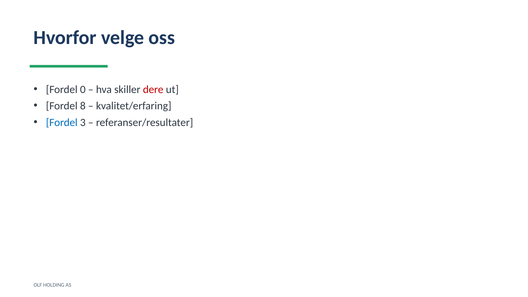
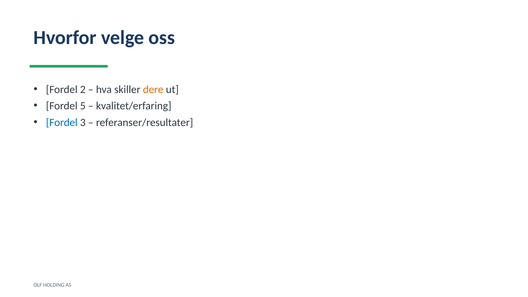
0: 0 -> 2
dere colour: red -> orange
8: 8 -> 5
